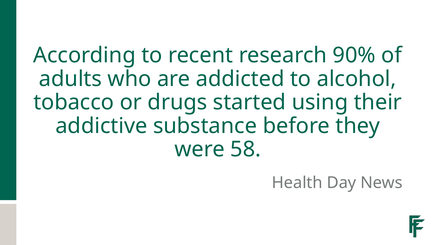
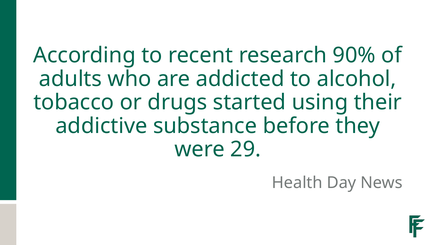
58: 58 -> 29
